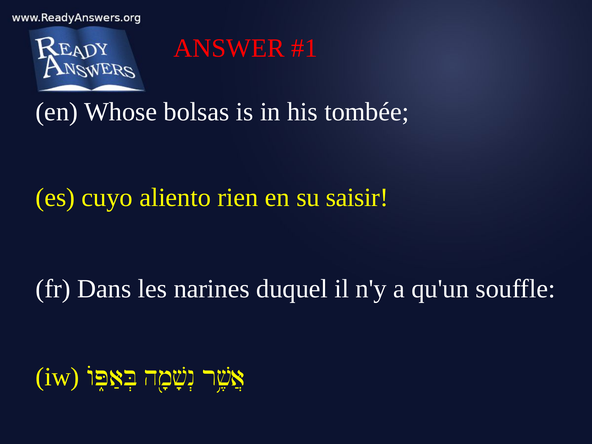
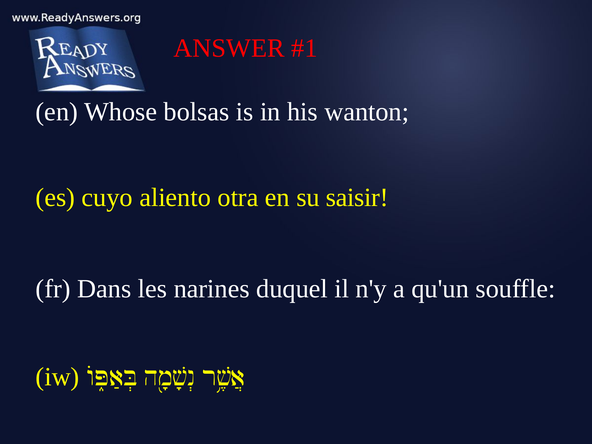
tombée: tombée -> wanton
rien: rien -> otra
